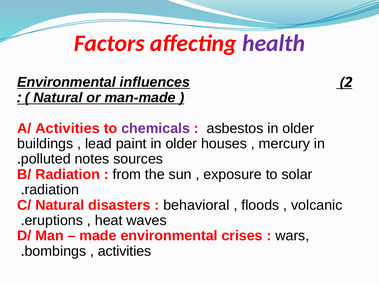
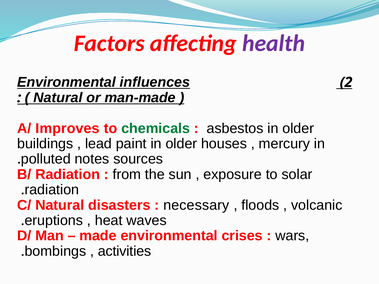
A/ Activities: Activities -> Improves
chemicals colour: purple -> green
behavioral: behavioral -> necessary
